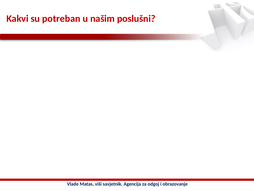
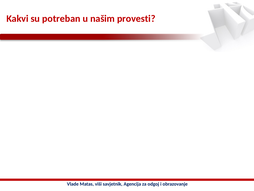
poslušni: poslušni -> provesti
